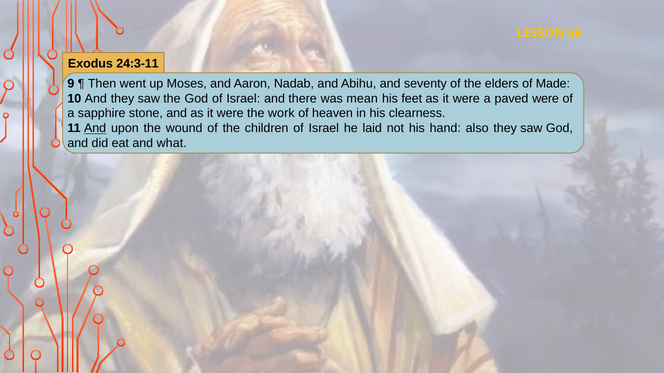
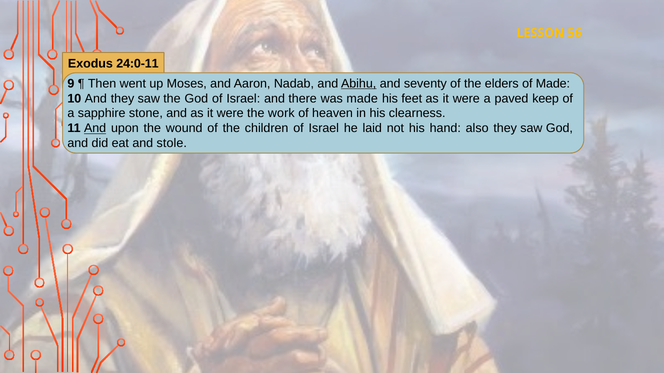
24:3-11: 24:3-11 -> 24:0-11
Abihu underline: none -> present
was mean: mean -> made
paved were: were -> keep
what: what -> stole
